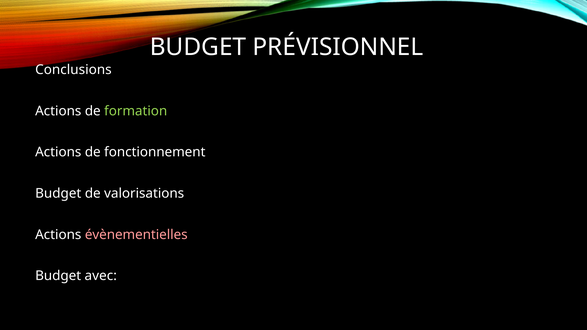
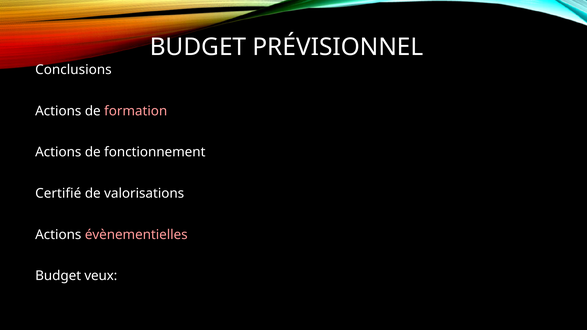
formation colour: light green -> pink
Budget at (58, 193): Budget -> Certifié
avec: avec -> veux
